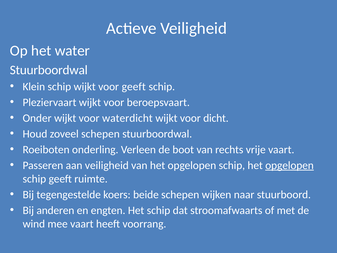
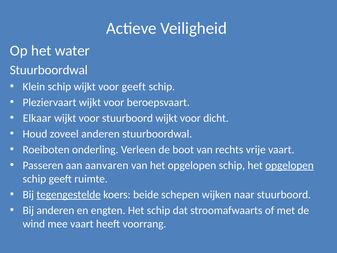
Onder: Onder -> Elkaar
voor waterdicht: waterdicht -> stuurboord
zoveel schepen: schepen -> anderen
aan veiligheid: veiligheid -> aanvaren
tegengestelde underline: none -> present
